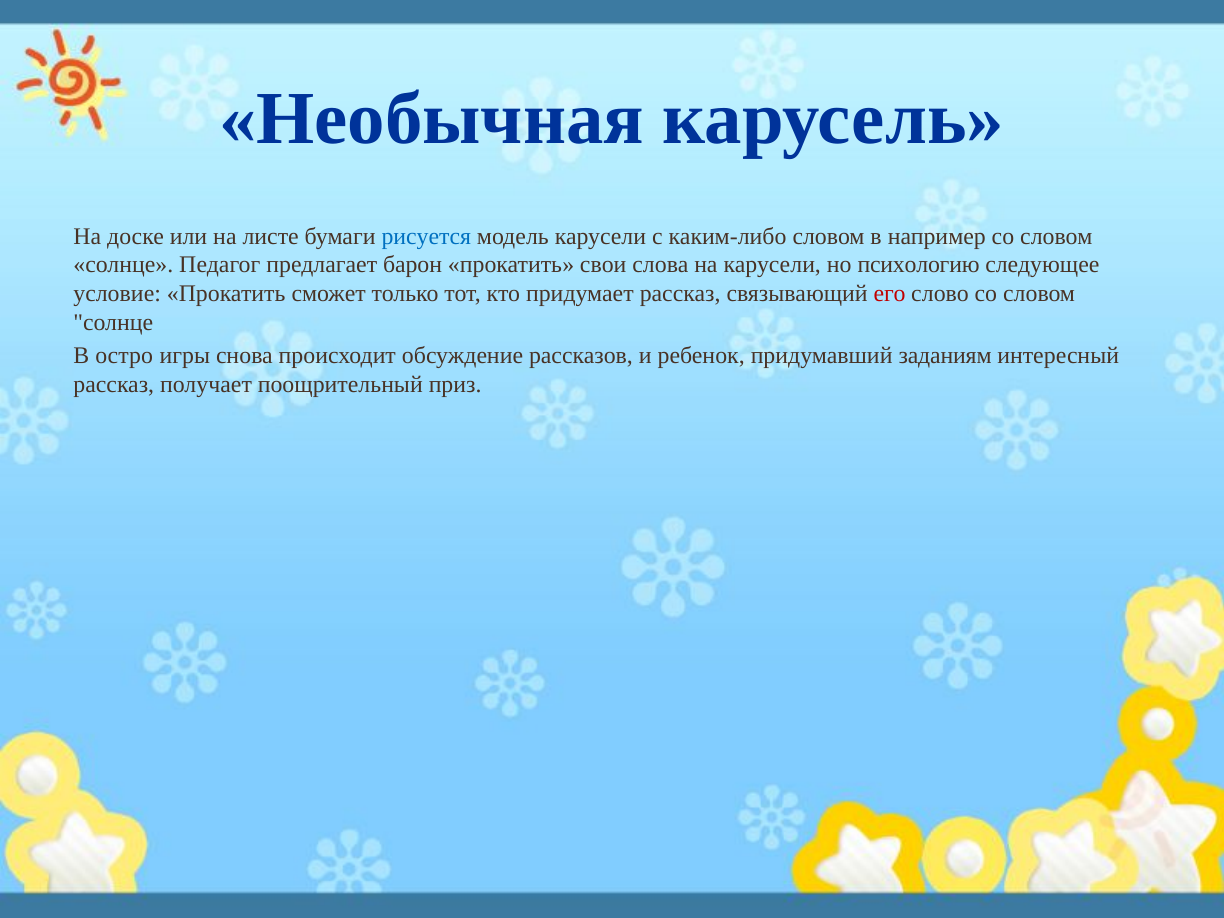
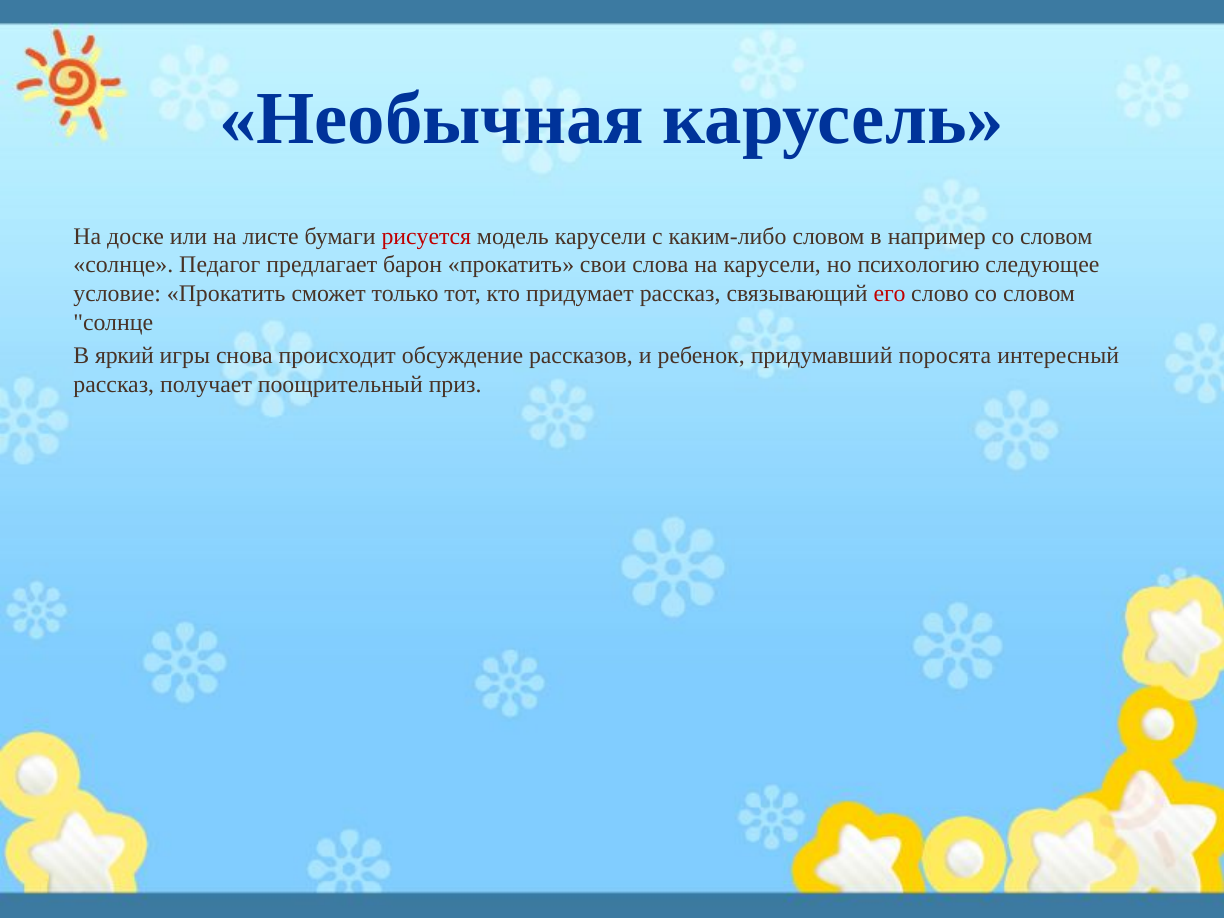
рисуется colour: blue -> red
остро: остро -> яркий
заданиям: заданиям -> поросята
